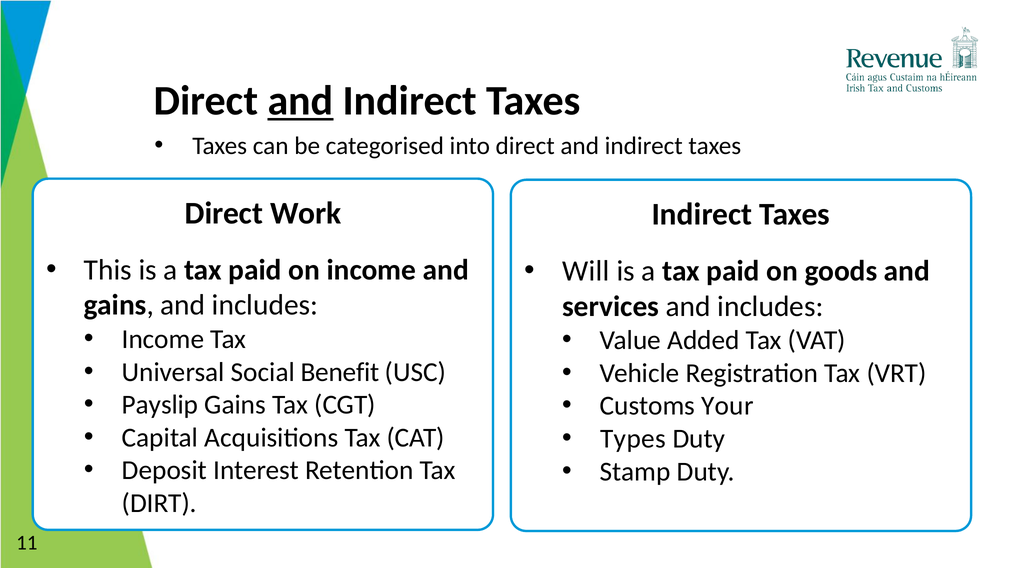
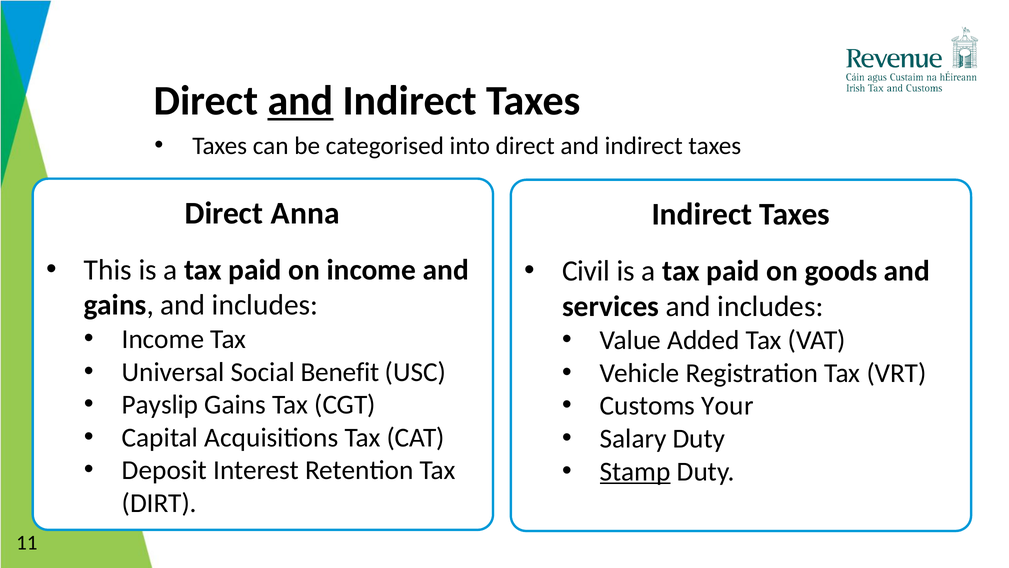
Work: Work -> Anna
Will: Will -> Civil
Types: Types -> Salary
Stamp underline: none -> present
